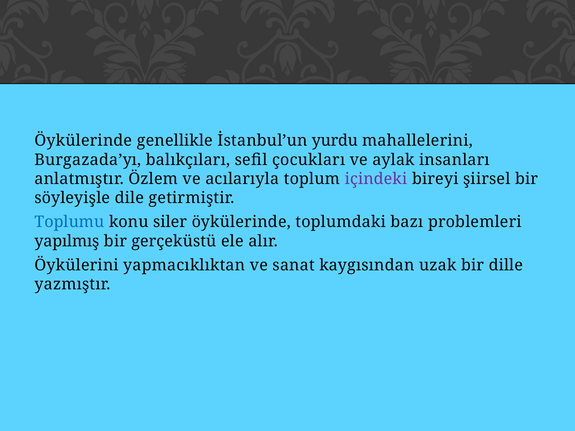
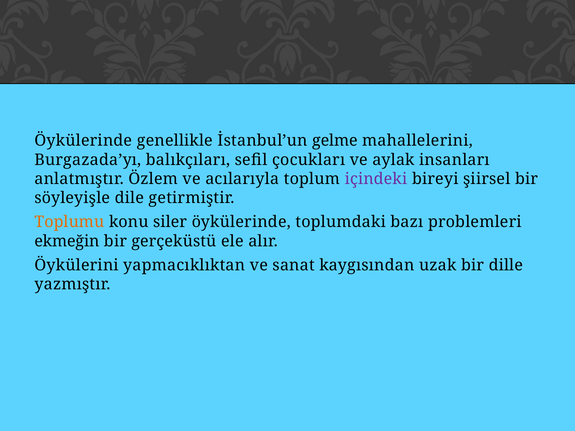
yurdu: yurdu -> gelme
Toplumu colour: blue -> orange
yapılmış: yapılmış -> ekmeğin
